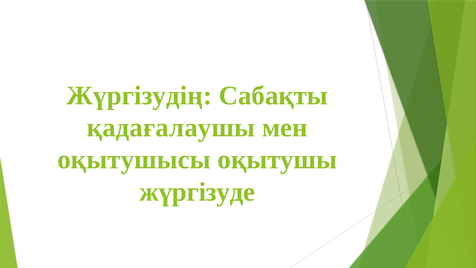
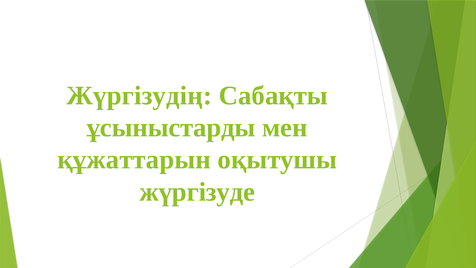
қадағалаушы: қадағалаушы -> ұсыныстарды
оқытушысы: оқытушысы -> құжаттарын
